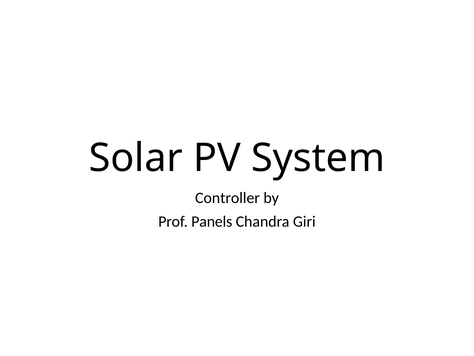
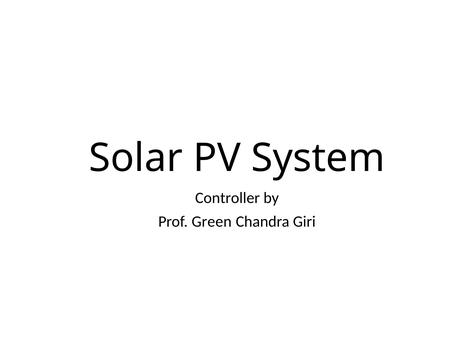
Panels: Panels -> Green
